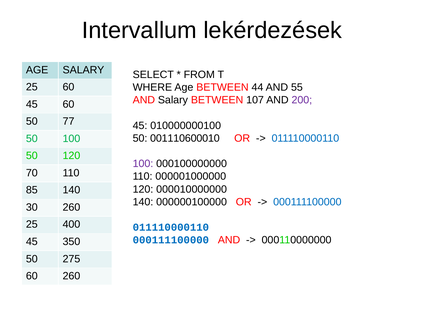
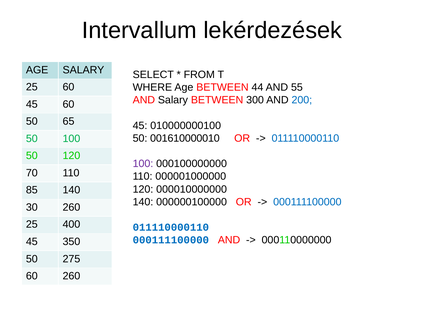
107: 107 -> 300
200 colour: purple -> blue
77: 77 -> 65
001110600010: 001110600010 -> 001610000010
